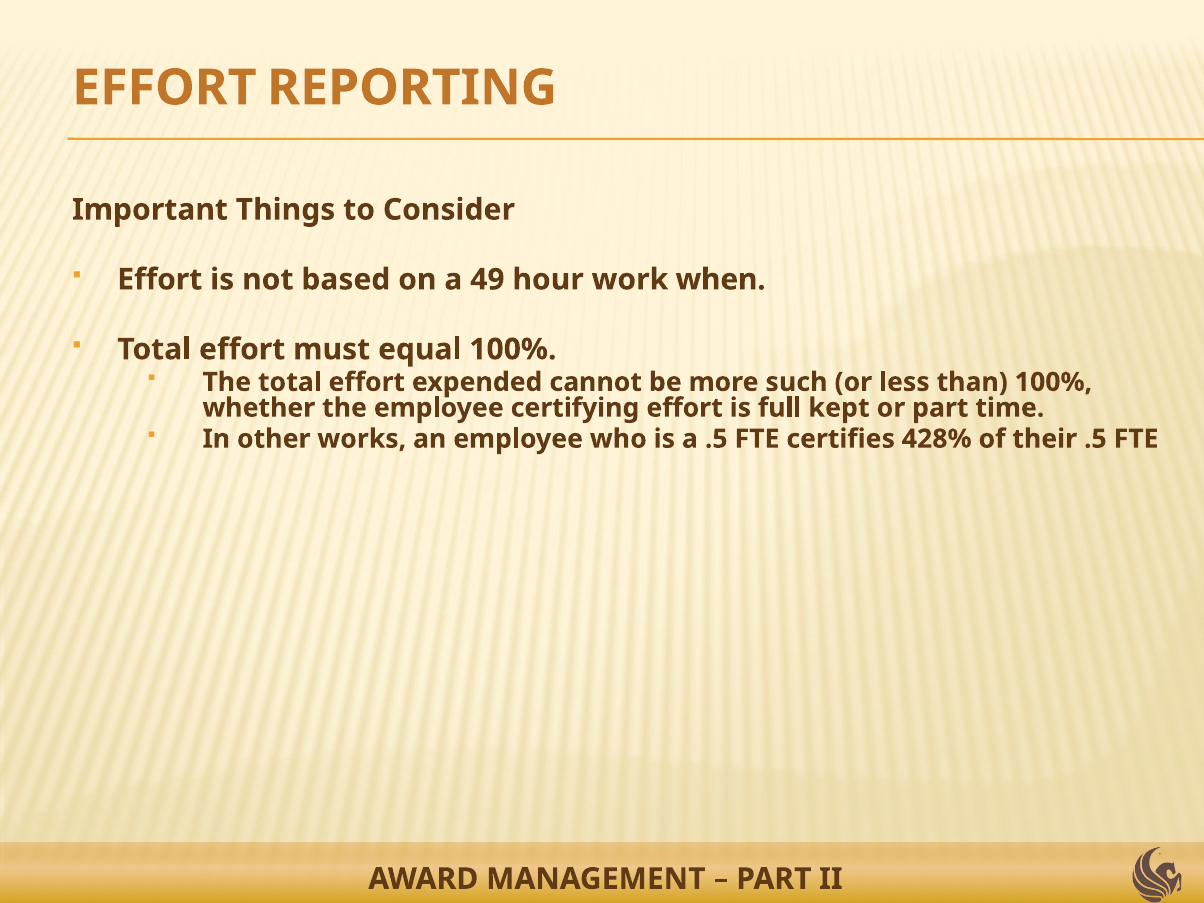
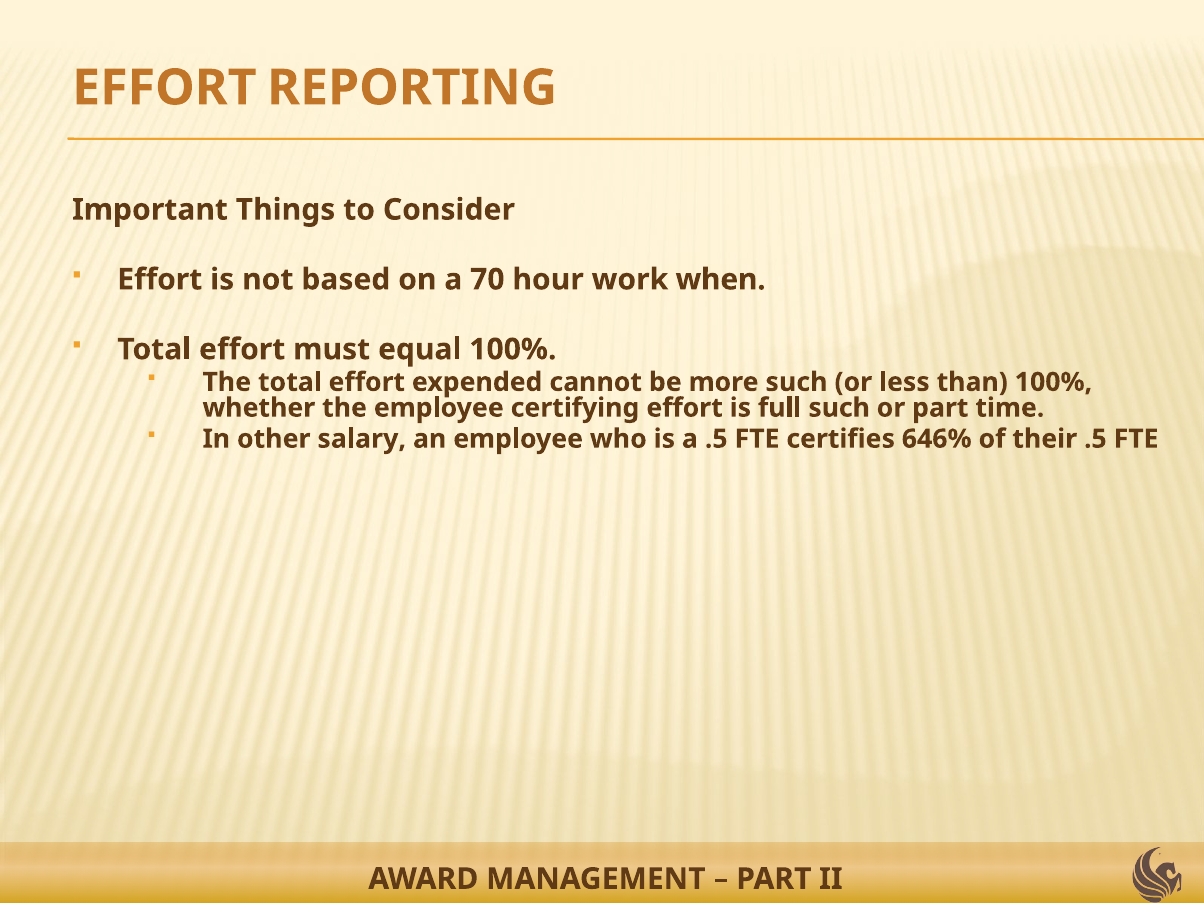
49: 49 -> 70
full kept: kept -> such
works: works -> salary
428%: 428% -> 646%
